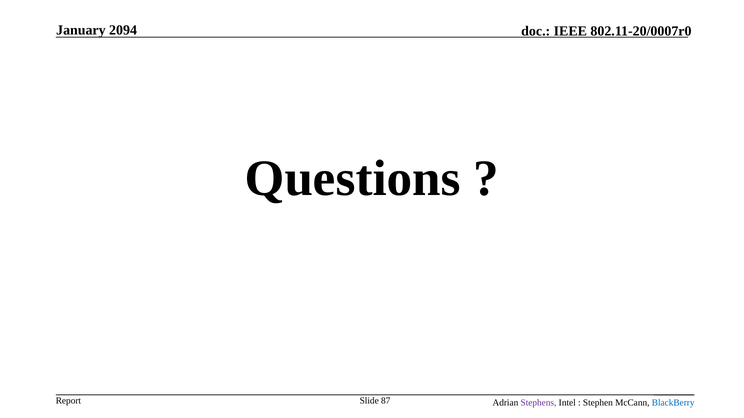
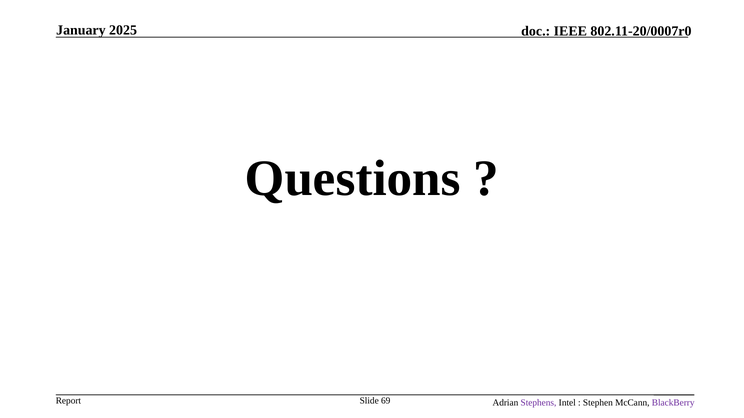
2094: 2094 -> 2025
87: 87 -> 69
BlackBerry colour: blue -> purple
